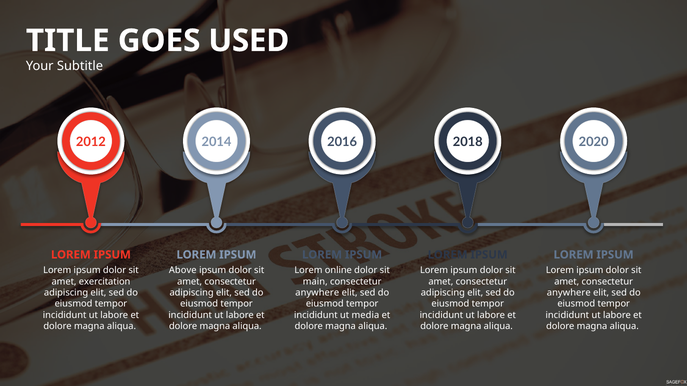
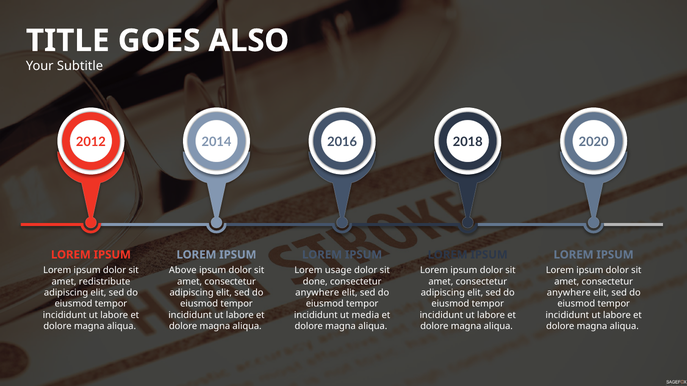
USED: USED -> ALSO
online: online -> usage
exercitation: exercitation -> redistribute
main: main -> done
